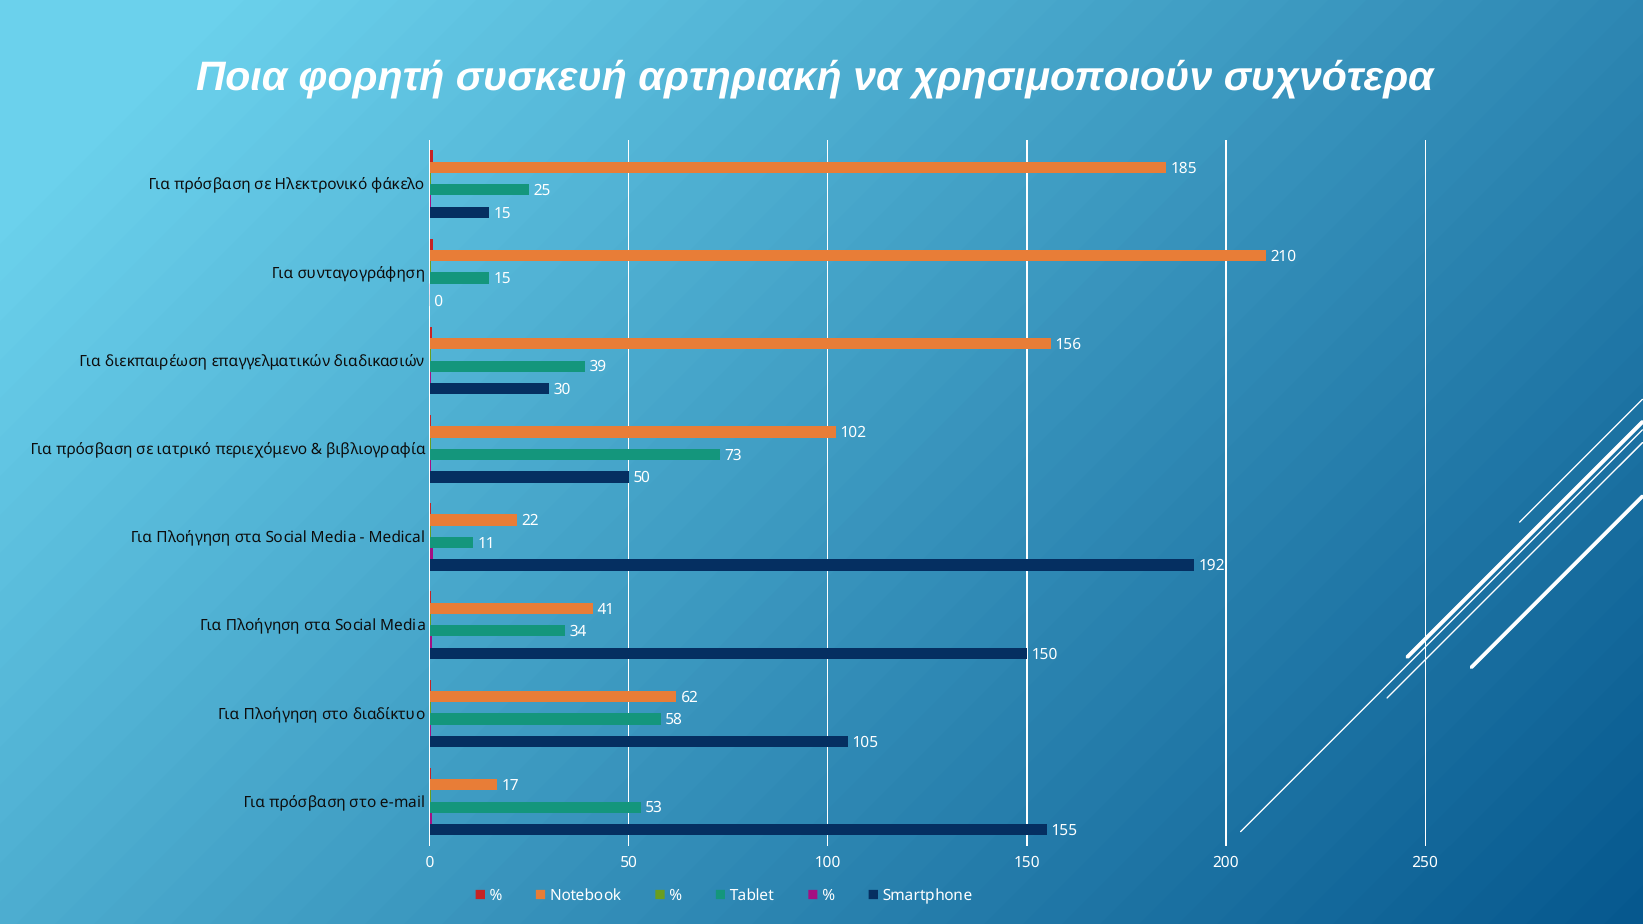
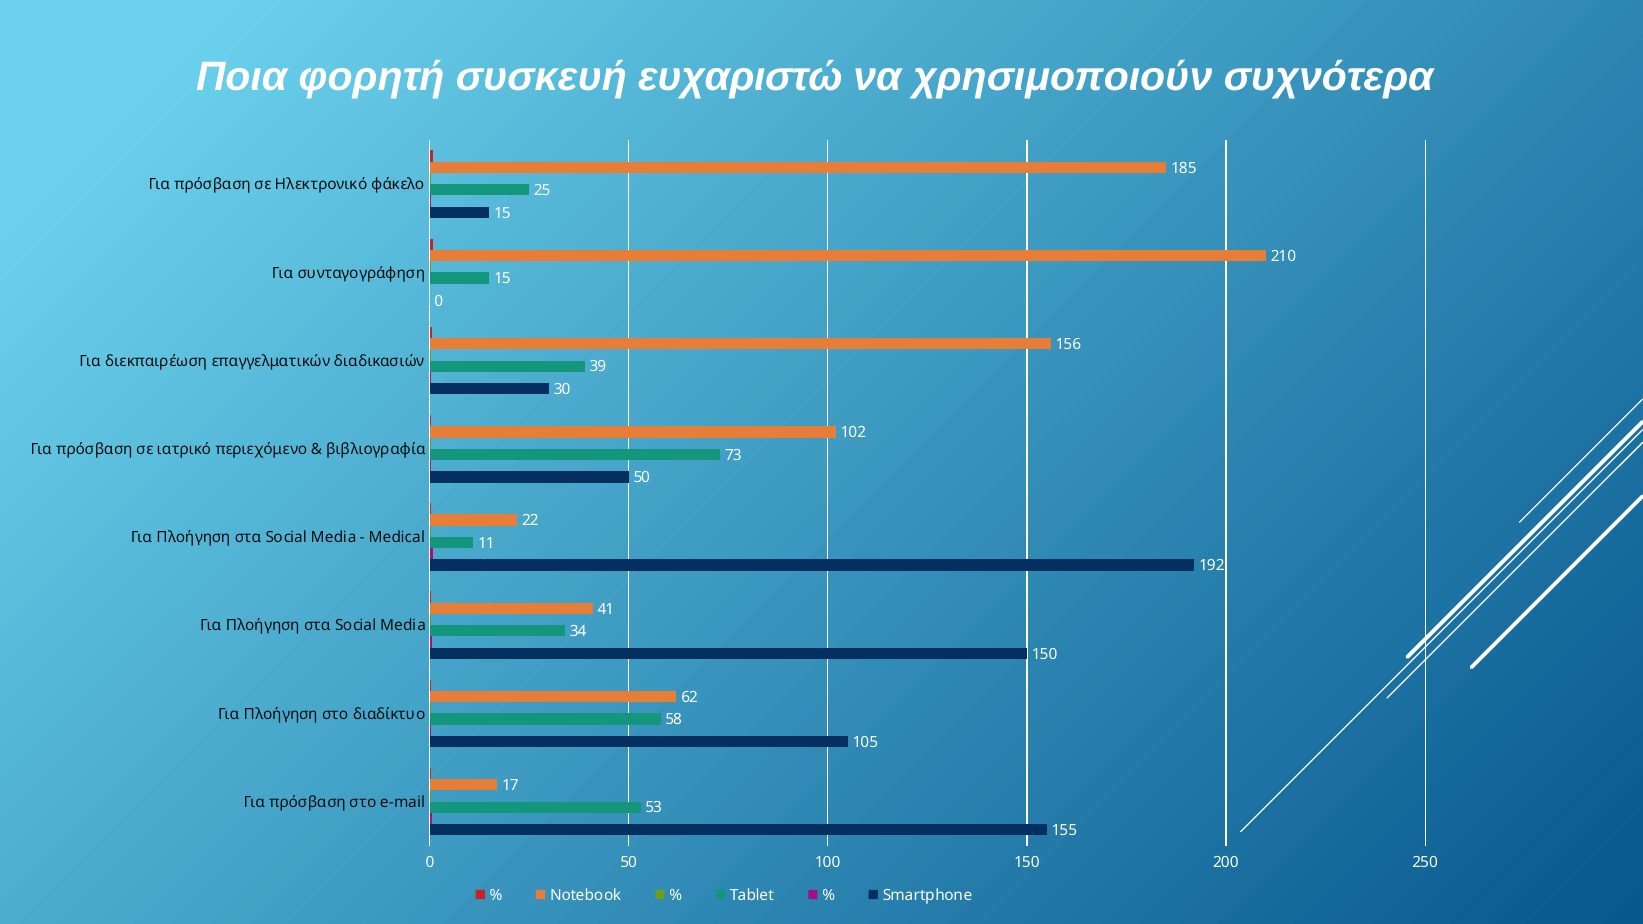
αρτηριακή: αρτηριακή -> ευχαριστώ
